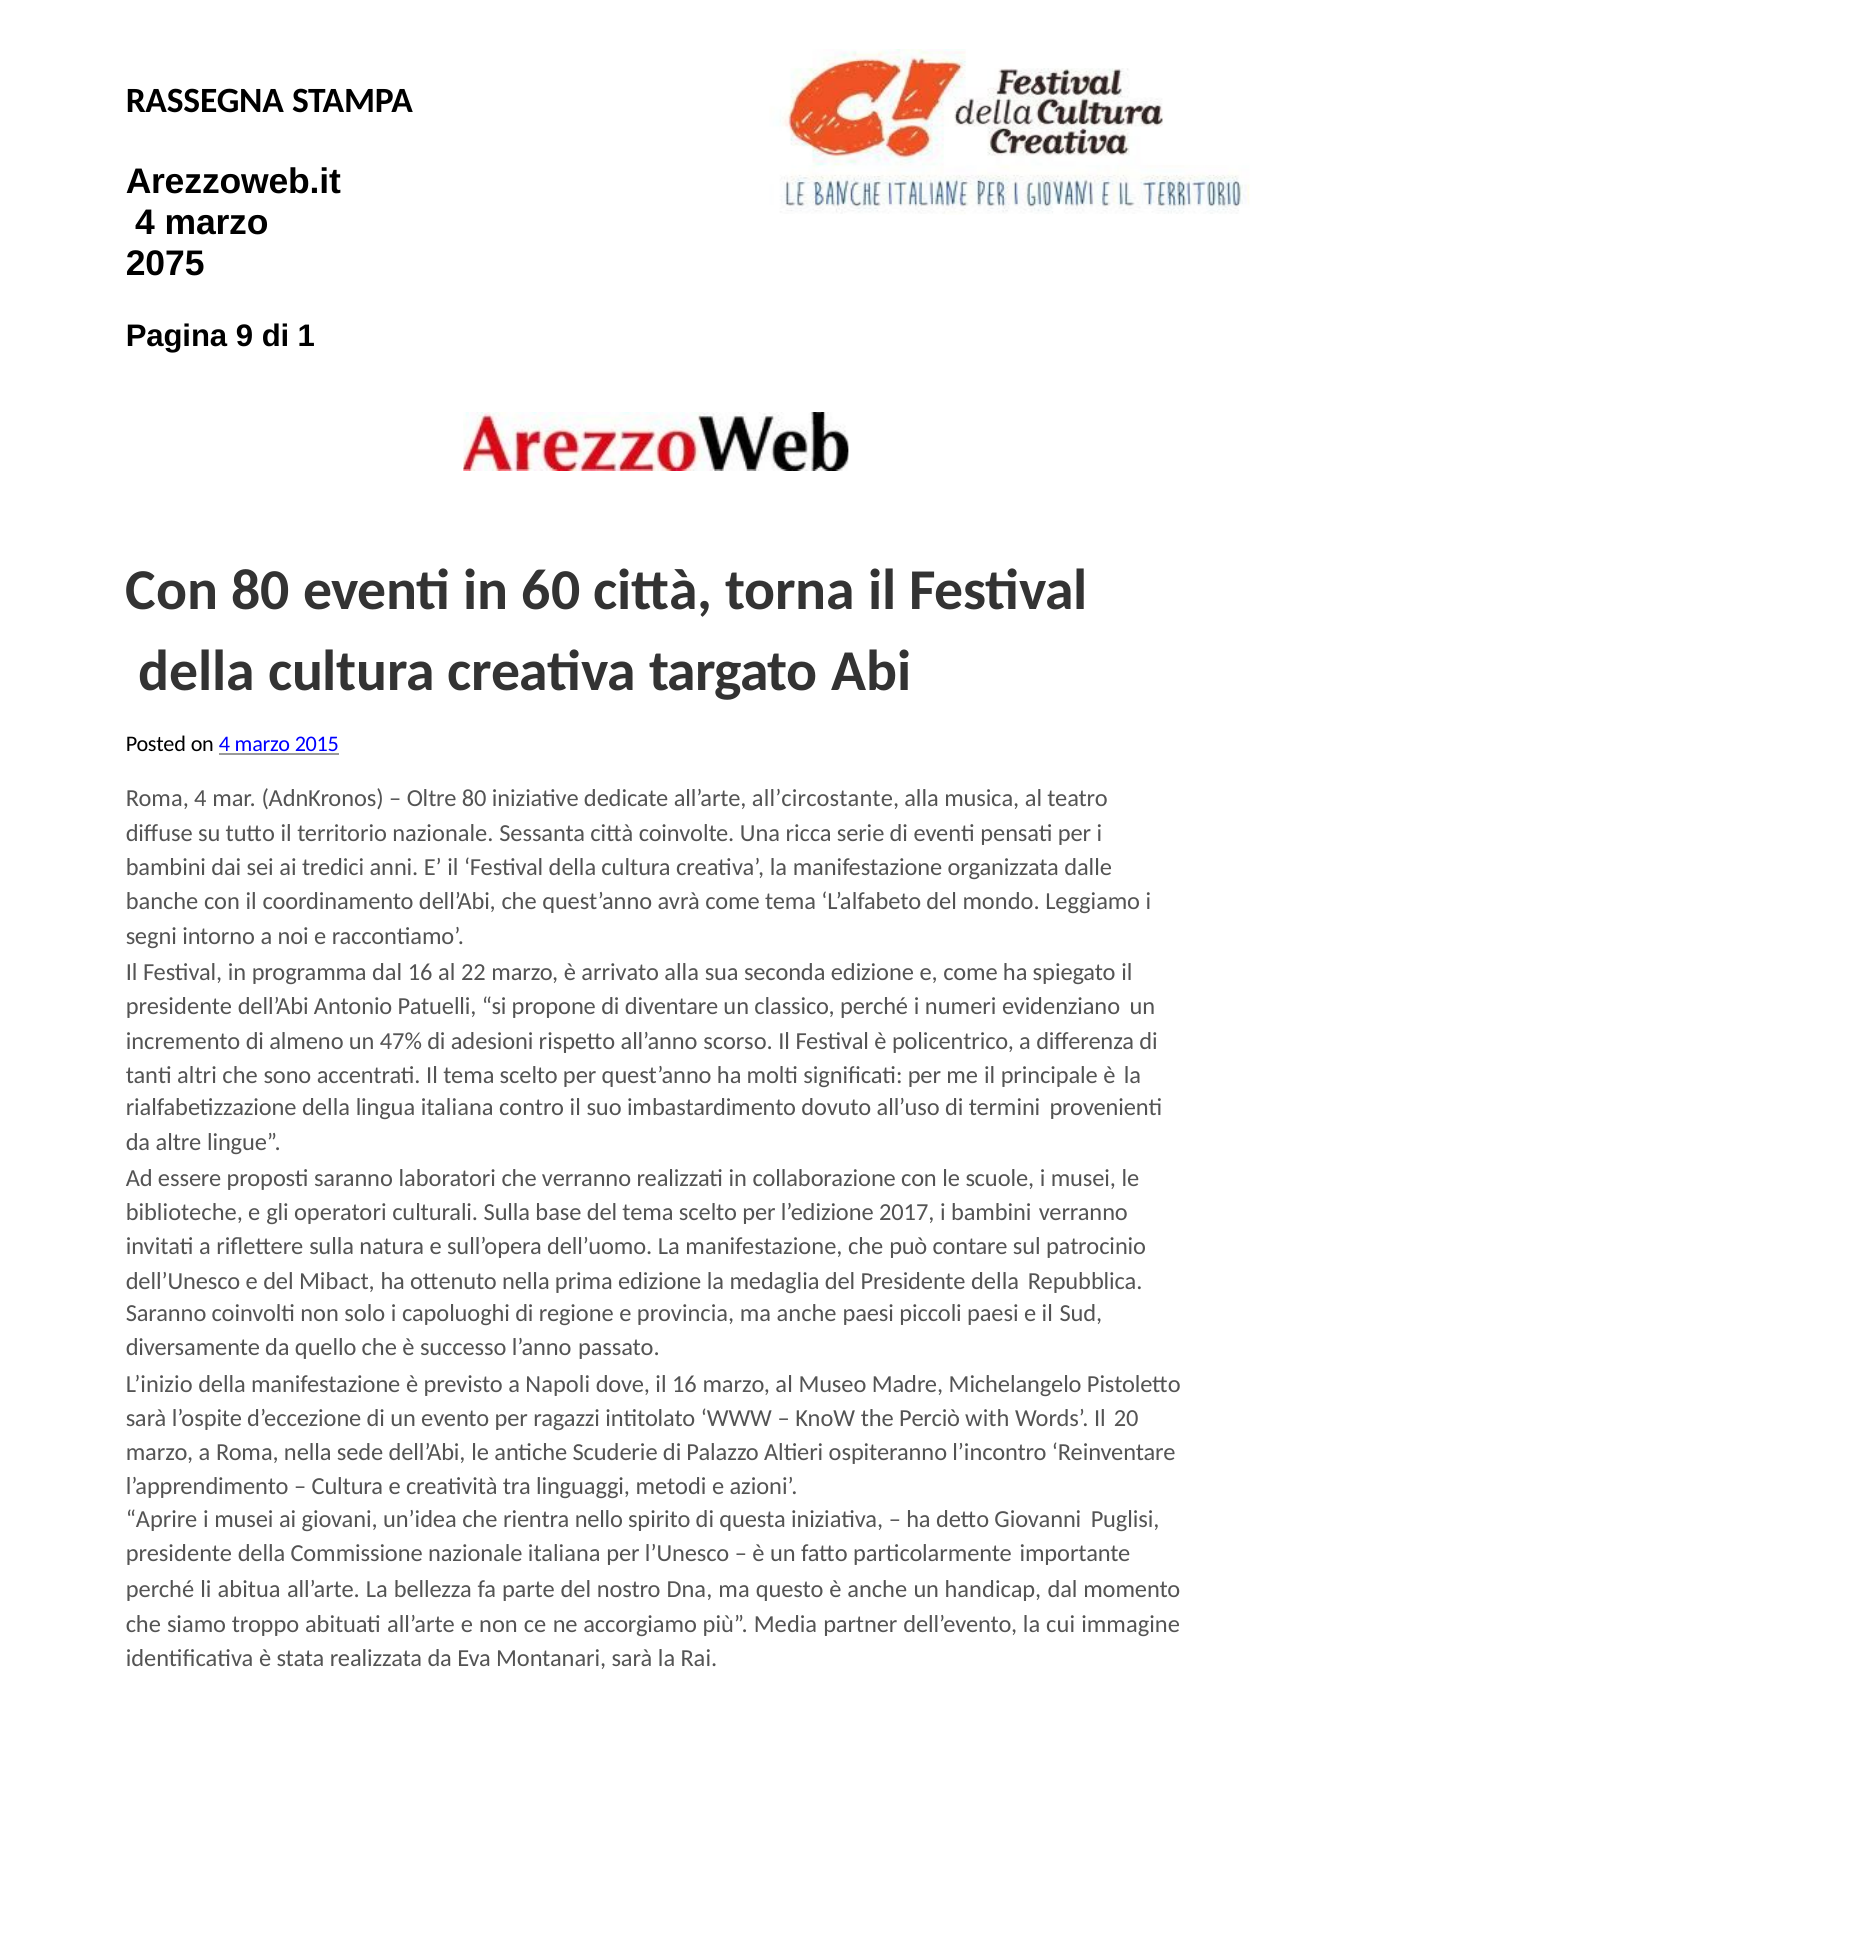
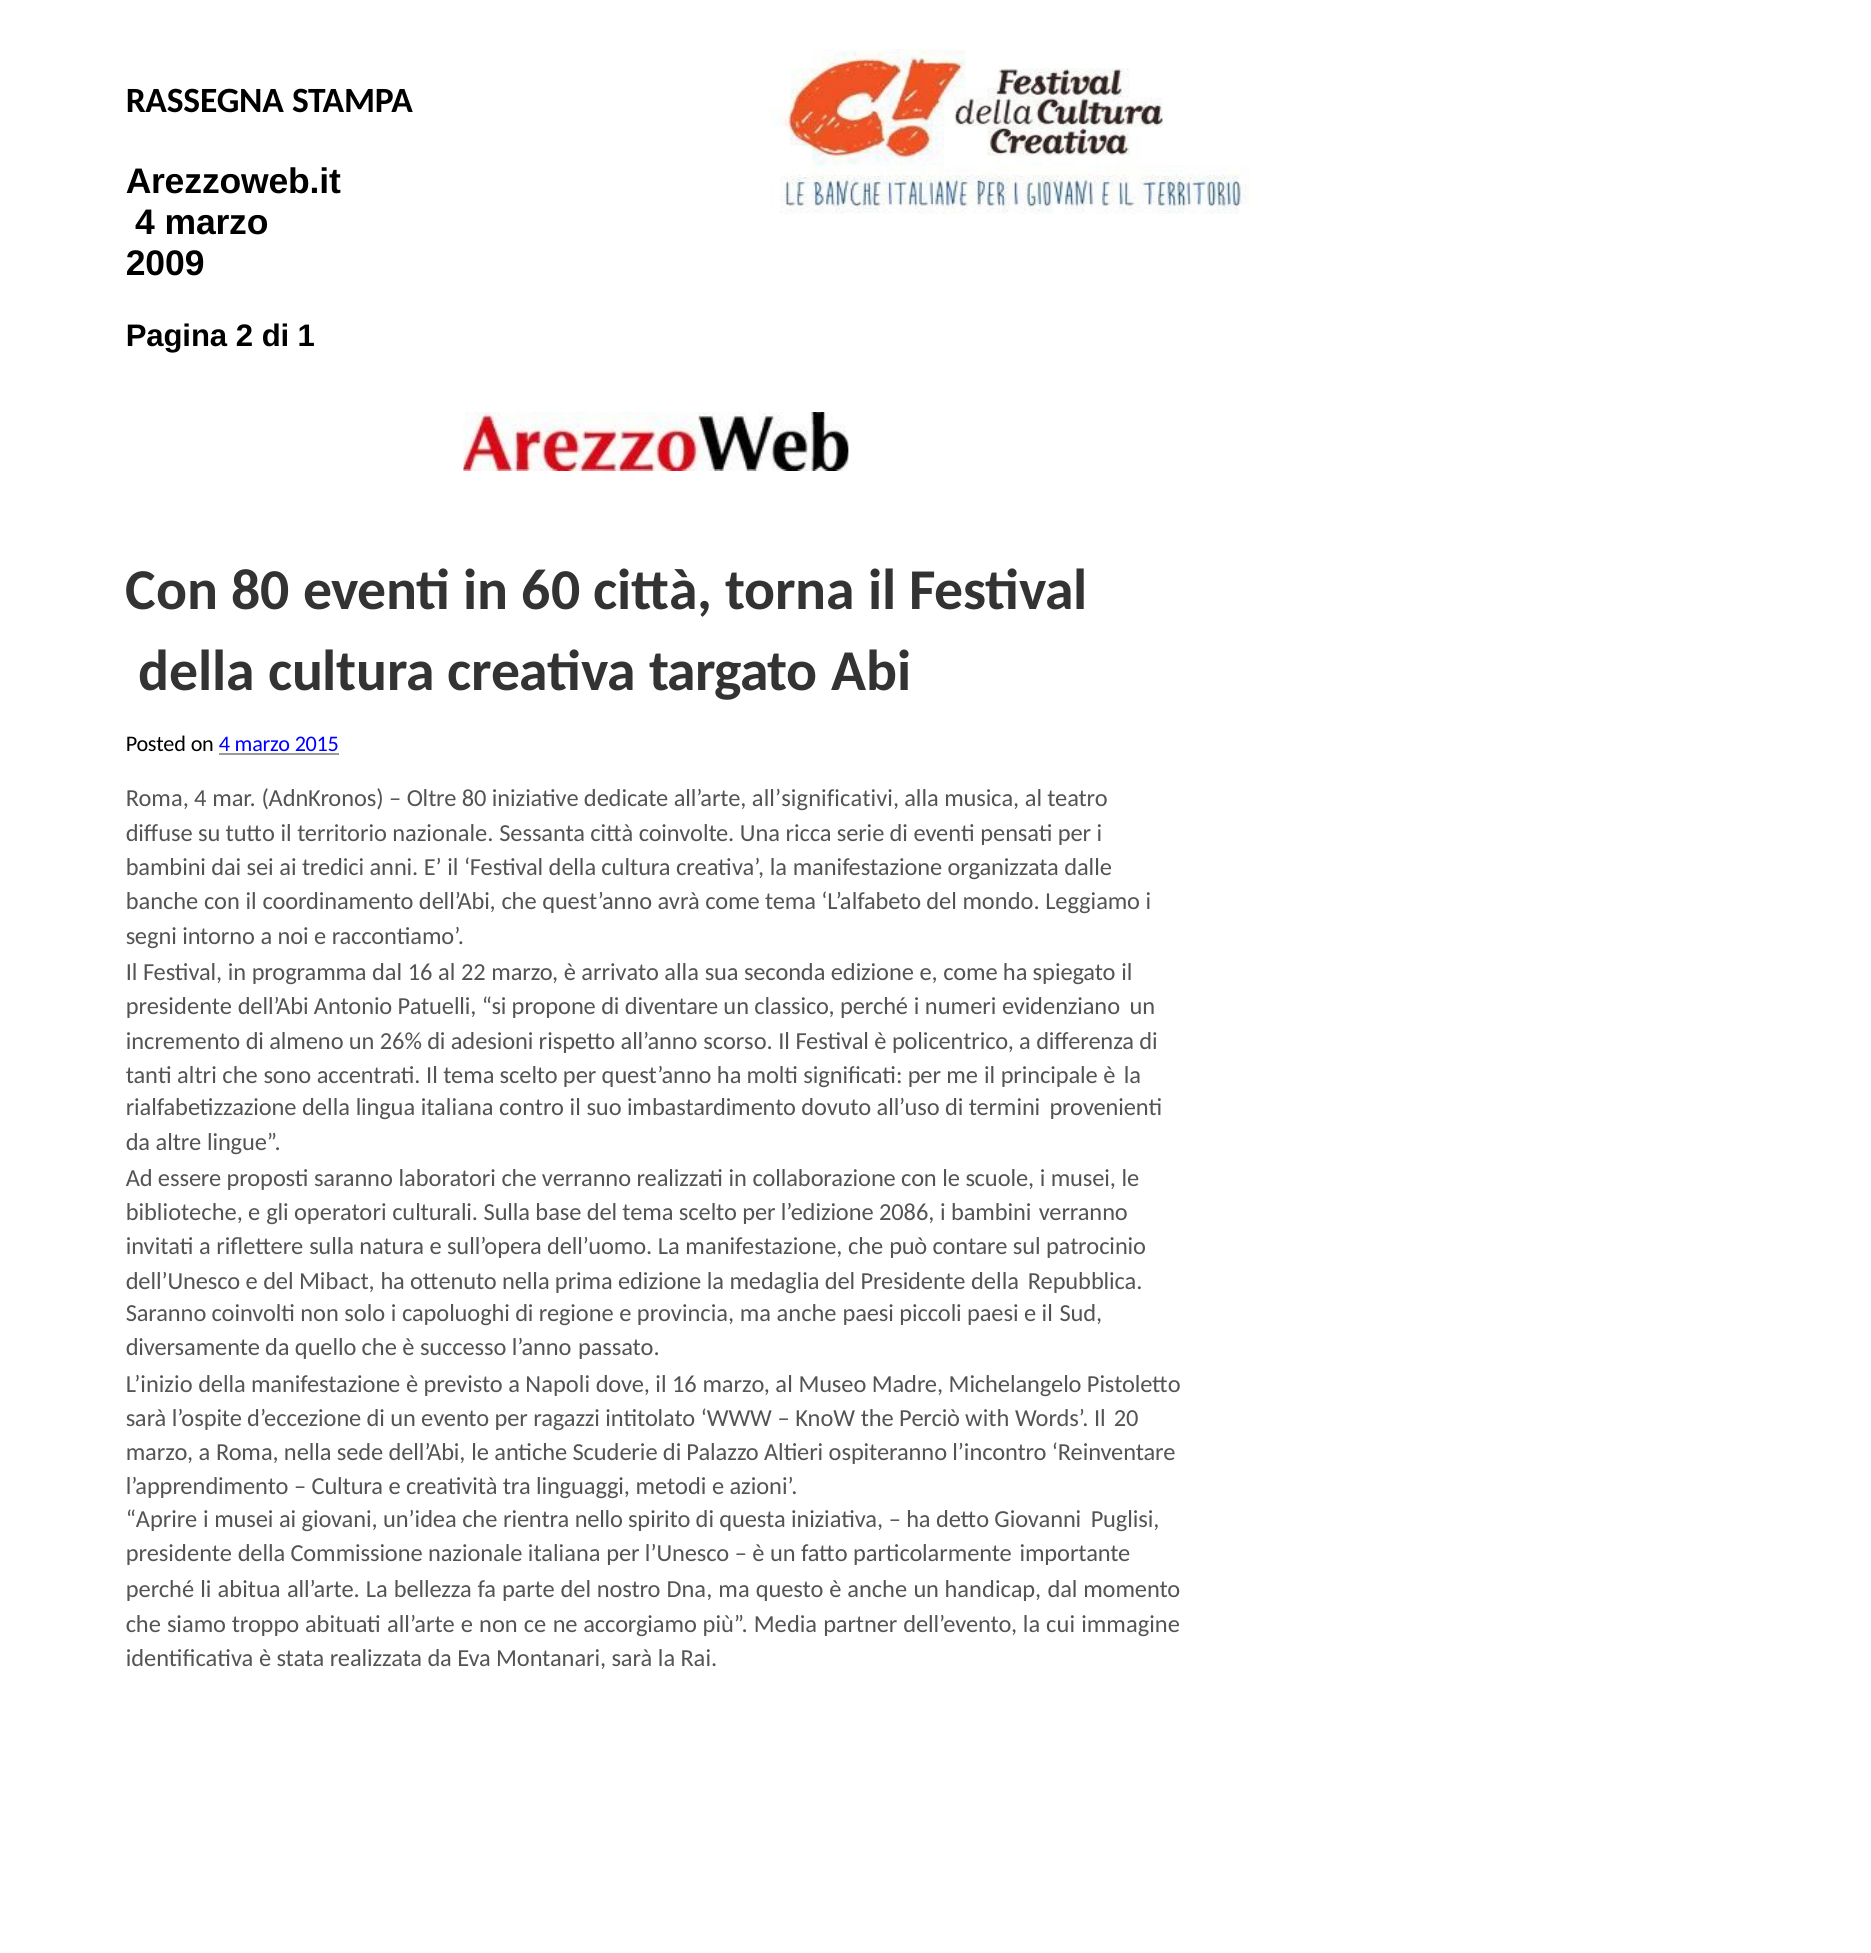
2075: 2075 -> 2009
9: 9 -> 2
all’circostante: all’circostante -> all’significativi
47%: 47% -> 26%
2017: 2017 -> 2086
